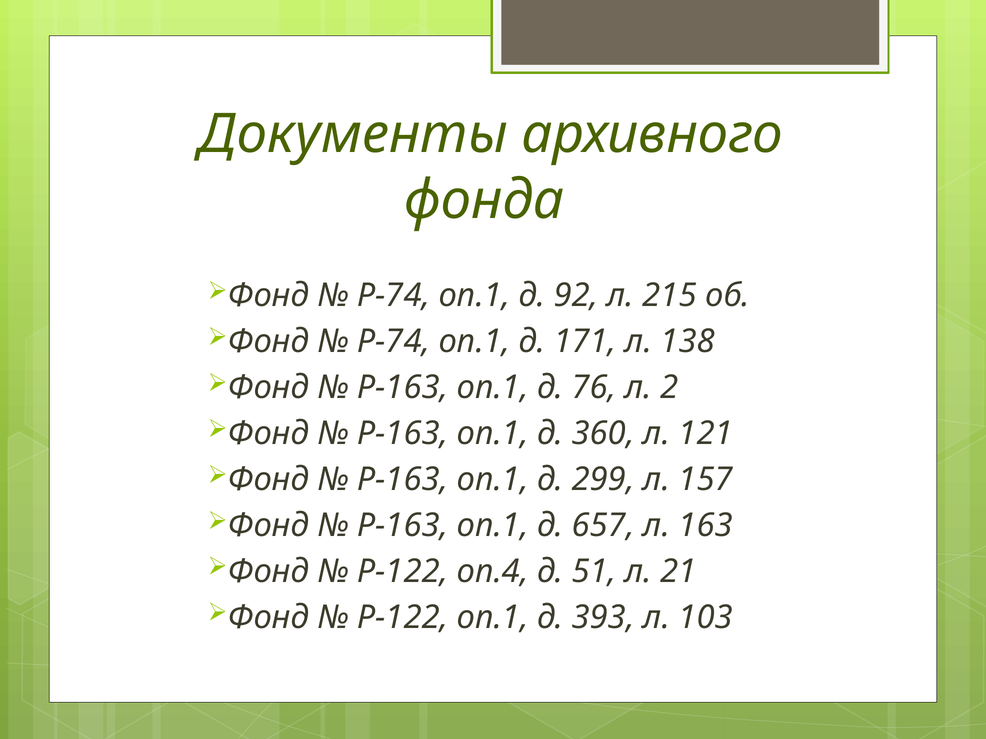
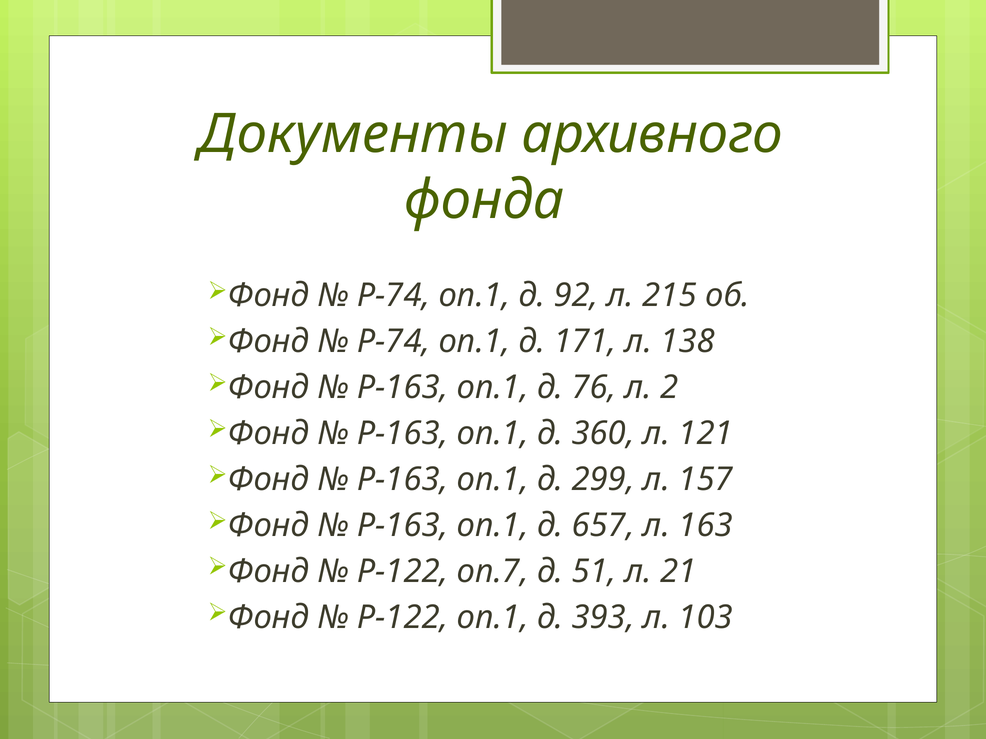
оп.4: оп.4 -> оп.7
